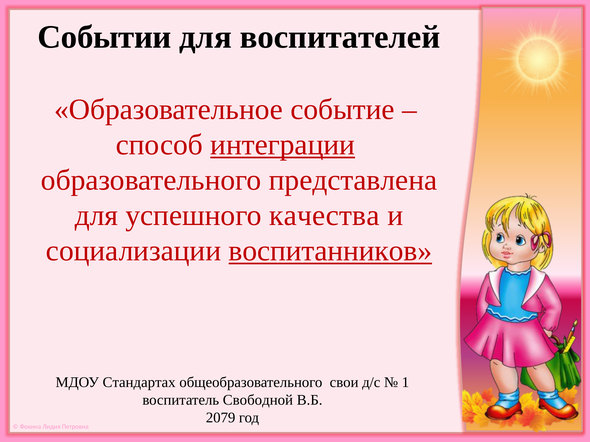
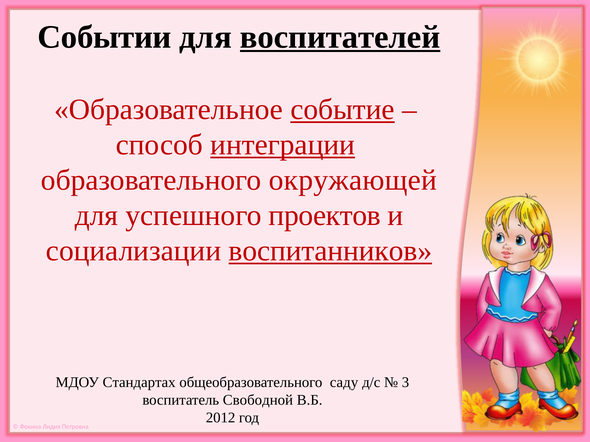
воспитателей underline: none -> present
событие underline: none -> present
представлена: представлена -> окружающей
качества: качества -> проектов
свои: свои -> саду
1: 1 -> 3
2079: 2079 -> 2012
